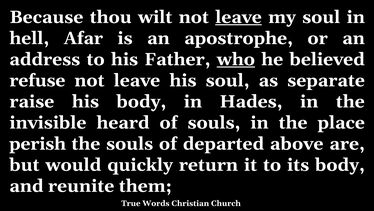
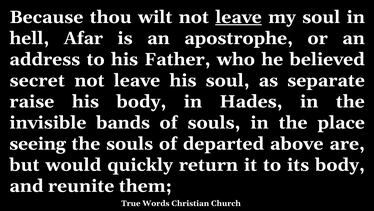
who underline: present -> none
refuse: refuse -> secret
heard: heard -> bands
perish: perish -> seeing
